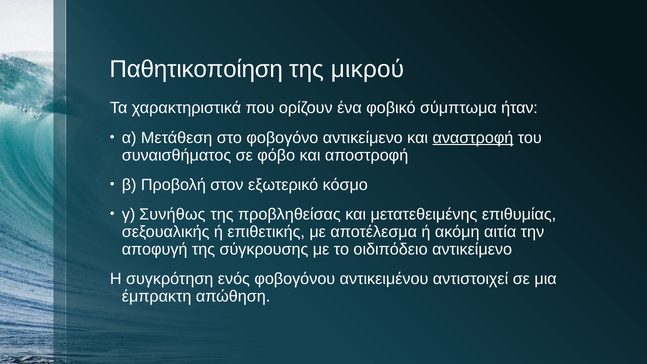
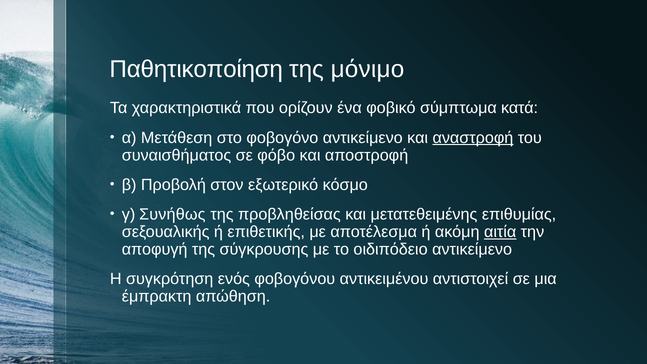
μικρού: μικρού -> μόνιμο
ήταν: ήταν -> κατά
αιτία underline: none -> present
